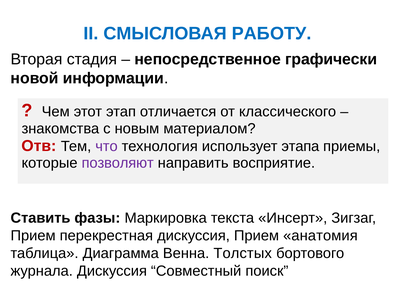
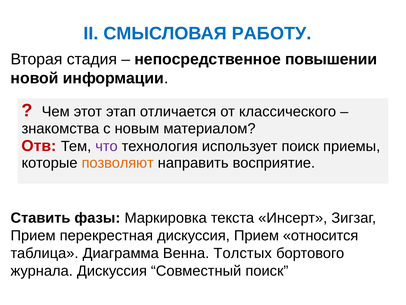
графически: графически -> повышении
использует этапа: этапа -> поиск
позволяют colour: purple -> orange
анатомия: анатомия -> относится
